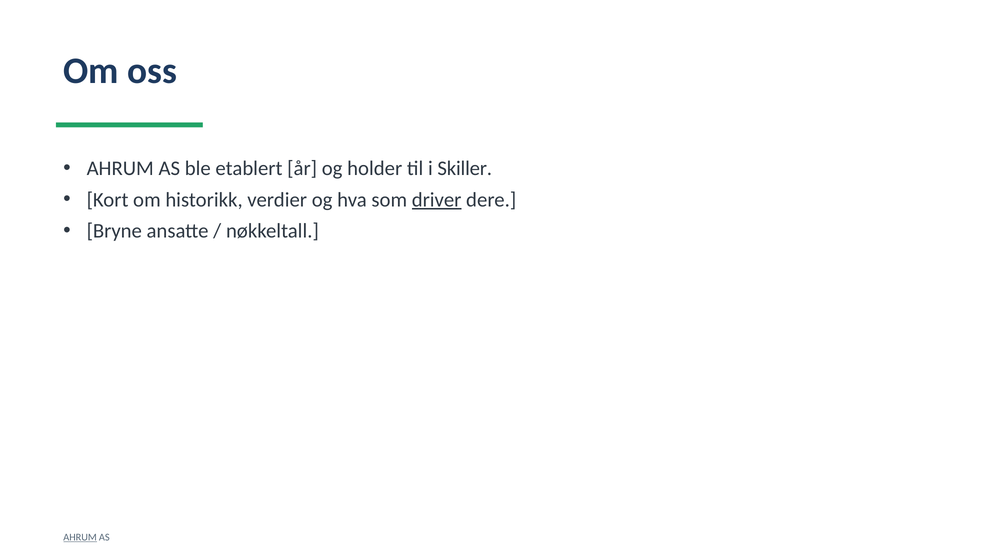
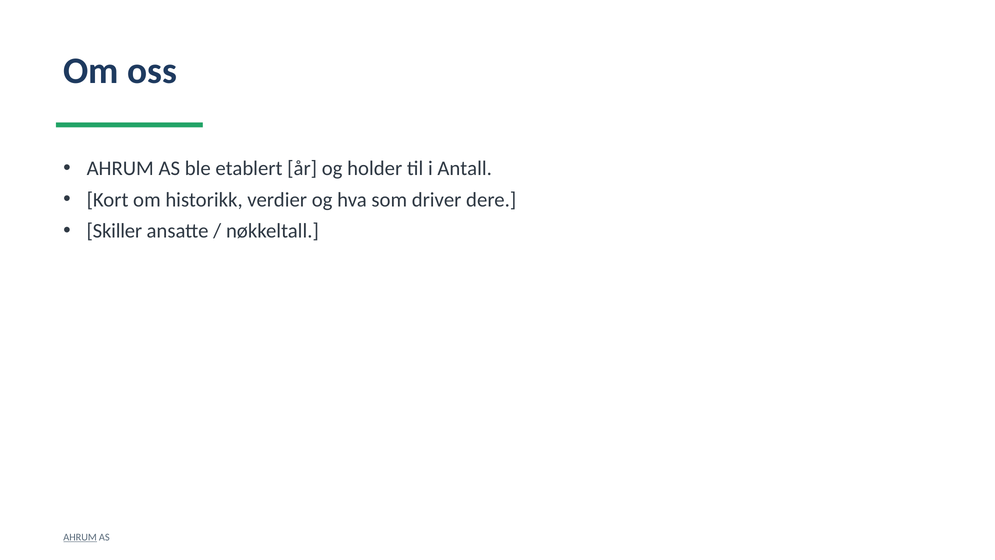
Skiller: Skiller -> Antall
driver underline: present -> none
Bryne: Bryne -> Skiller
